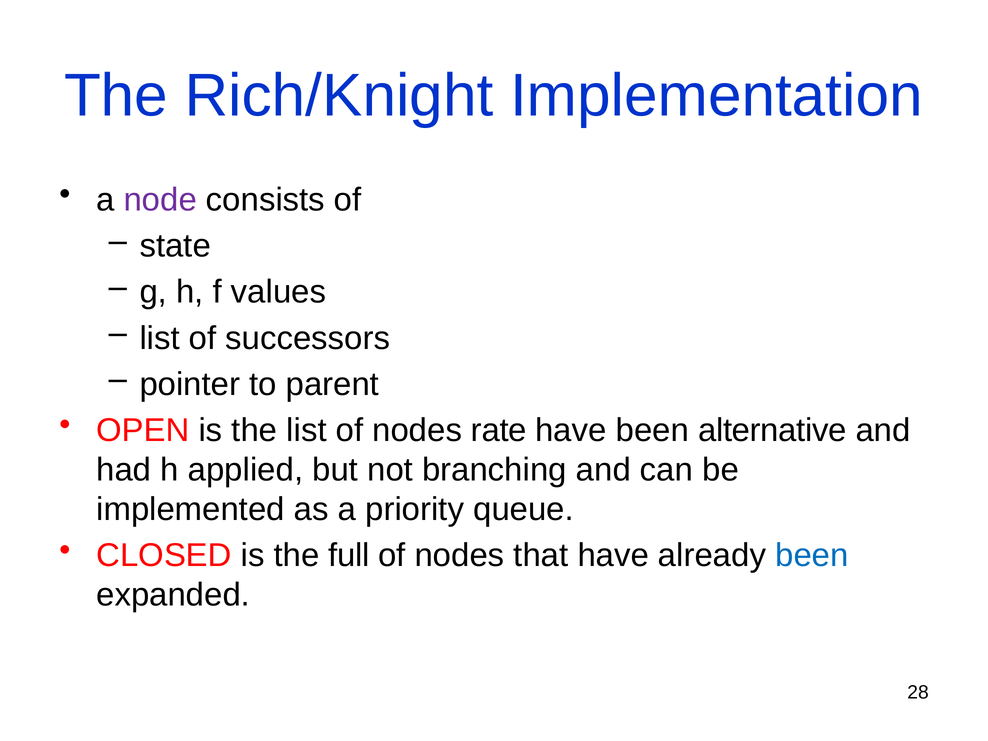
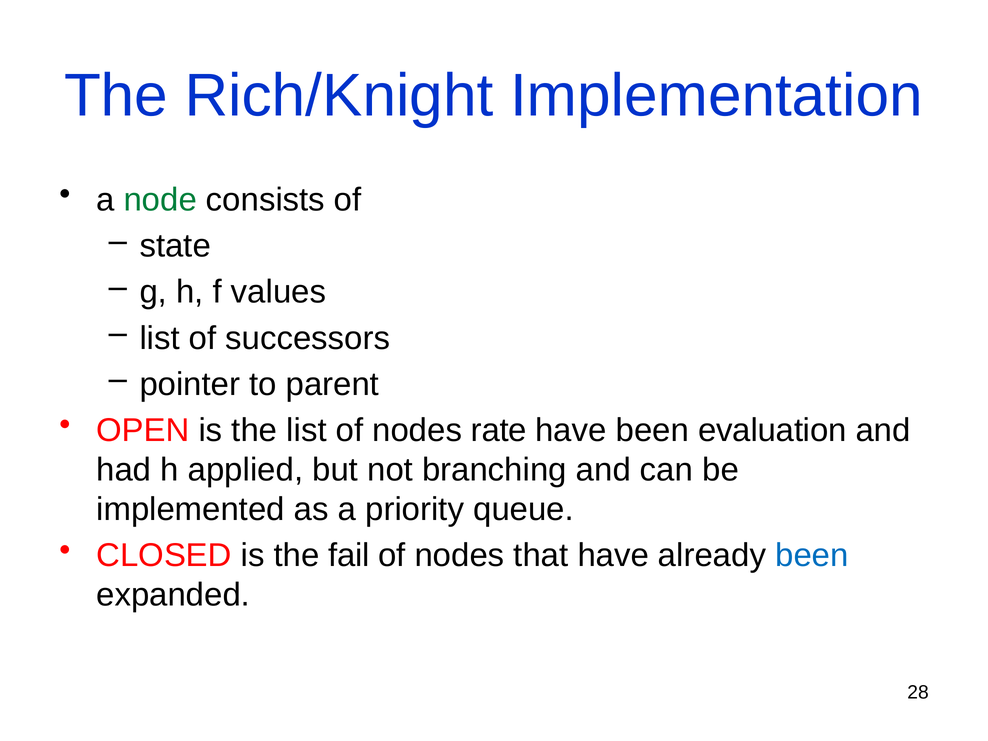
node colour: purple -> green
alternative: alternative -> evaluation
full: full -> fail
